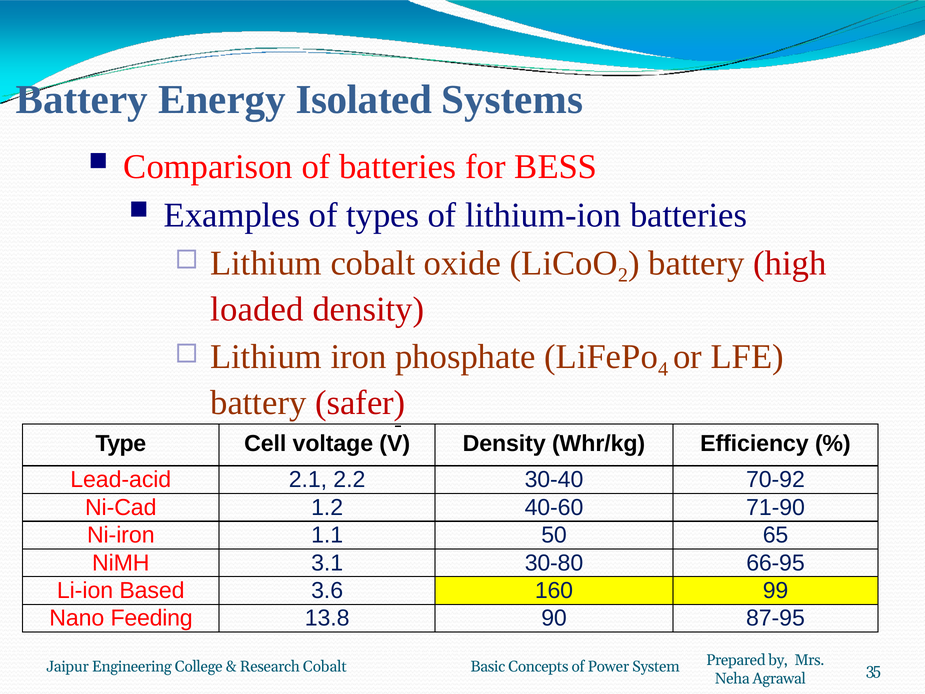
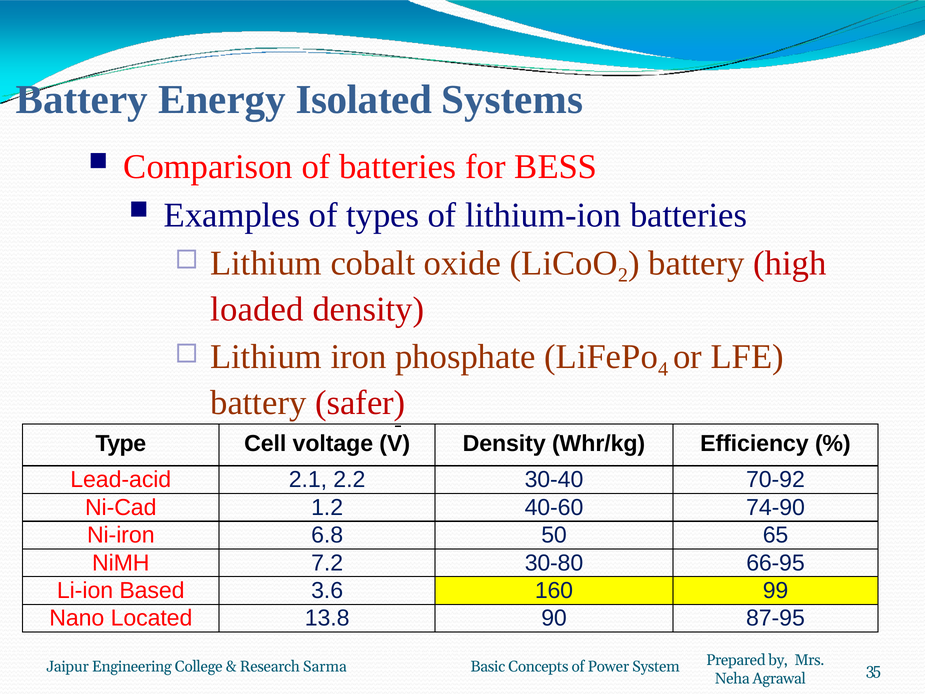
71-90: 71-90 -> 74-90
1.1: 1.1 -> 6.8
3.1: 3.1 -> 7.2
Feeding: Feeding -> Located
Research Cobalt: Cobalt -> Sarma
